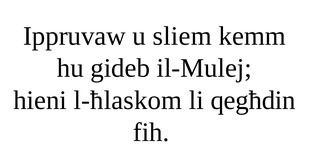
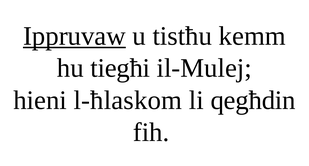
Ippruvaw underline: none -> present
sliem: sliem -> tistħu
gideb: gideb -> tiegħi
